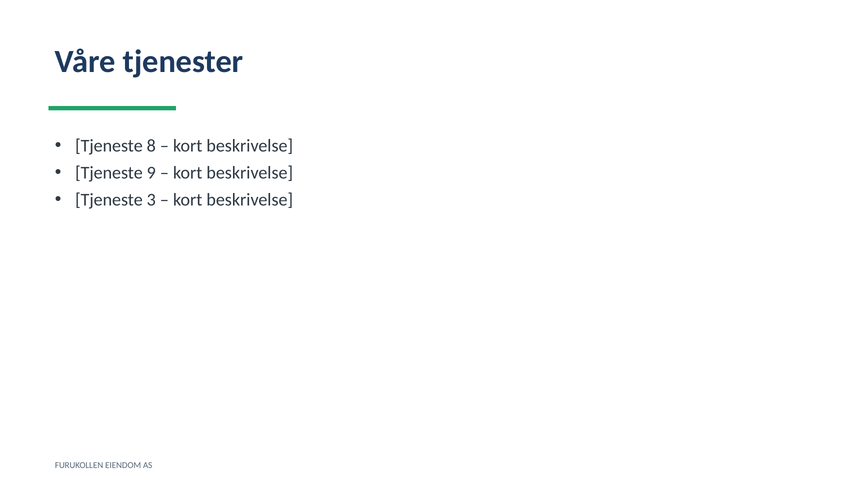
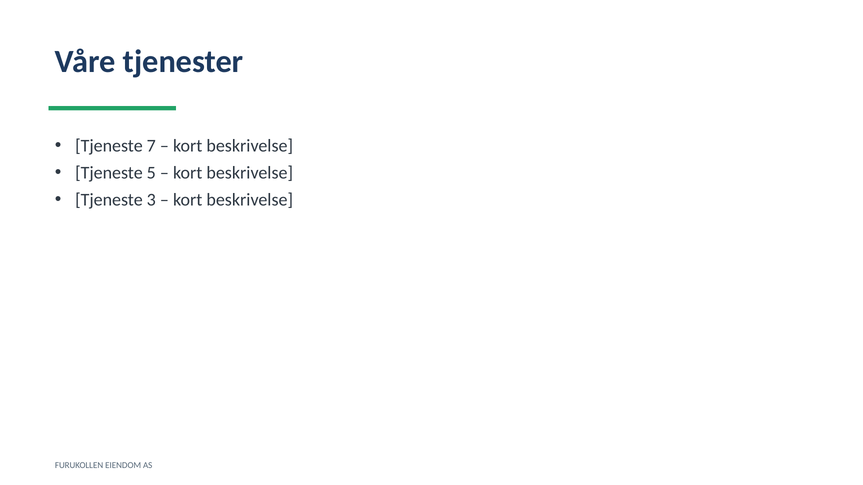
8: 8 -> 7
9: 9 -> 5
